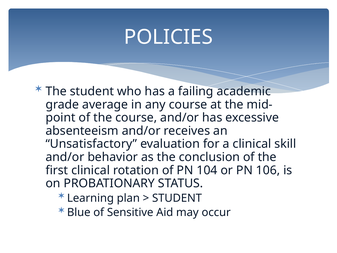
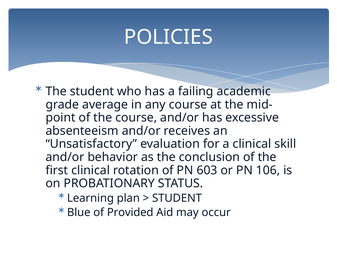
104: 104 -> 603
Sensitive: Sensitive -> Provided
